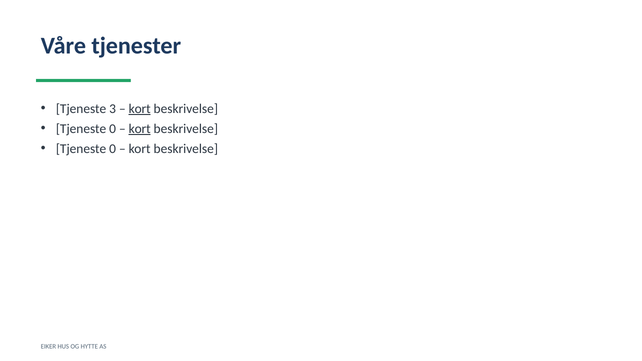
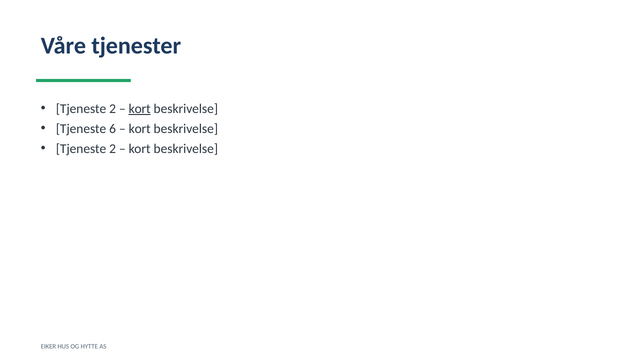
3 at (113, 109): 3 -> 2
0 at (113, 129): 0 -> 6
kort at (140, 129) underline: present -> none
0 at (113, 149): 0 -> 2
